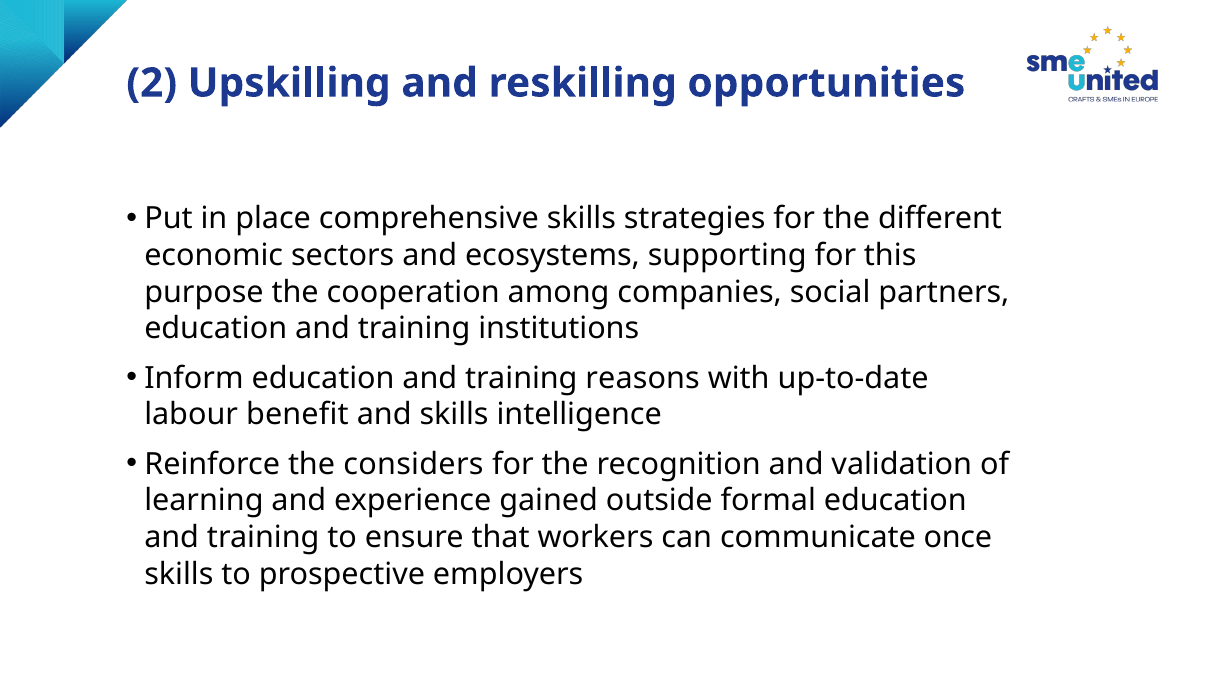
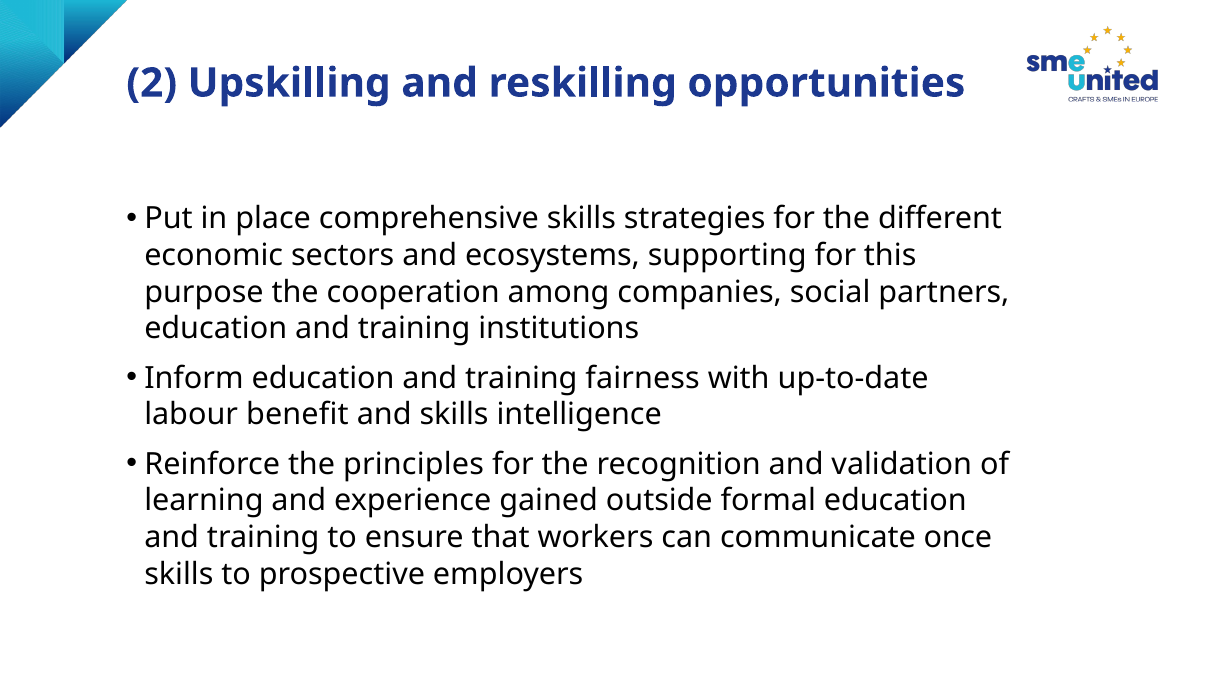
reasons: reasons -> fairness
considers: considers -> principles
